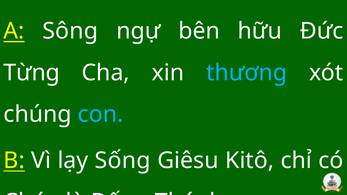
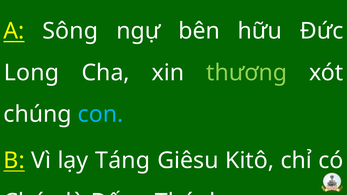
Từng: Từng -> Long
thương colour: light blue -> light green
Sống: Sống -> Táng
